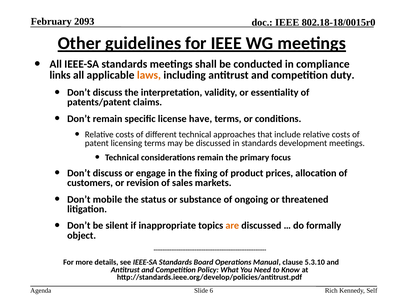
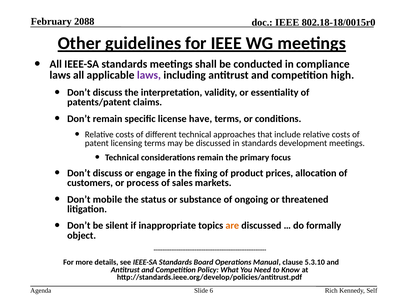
2093: 2093 -> 2088
links at (60, 75): links -> laws
laws at (149, 75) colour: orange -> purple
duty: duty -> high
revision: revision -> process
